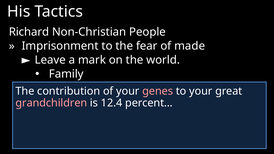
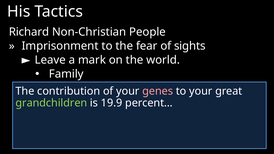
made: made -> sights
grandchildren colour: pink -> light green
12.4: 12.4 -> 19.9
